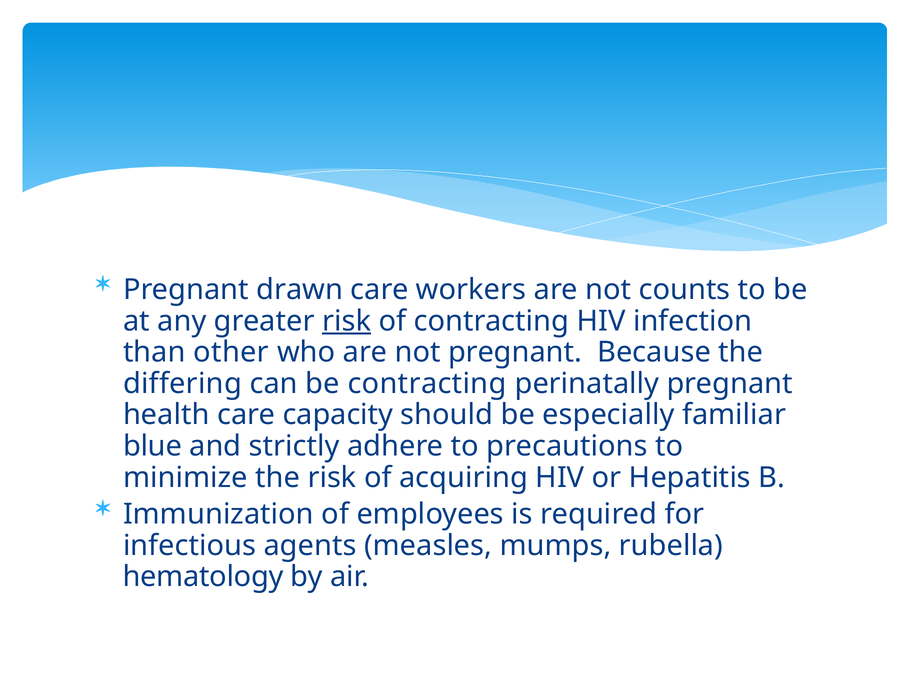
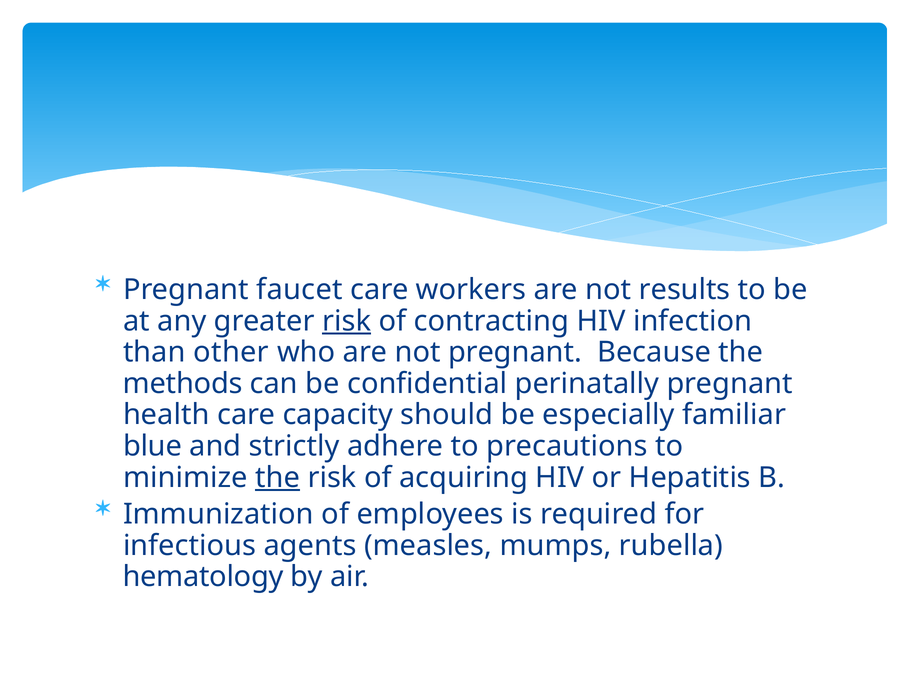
drawn: drawn -> faucet
counts: counts -> results
differing: differing -> methods
be contracting: contracting -> confidential
the at (278, 478) underline: none -> present
